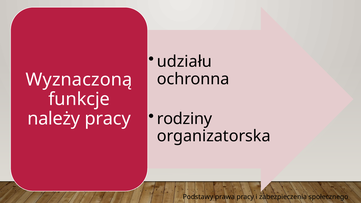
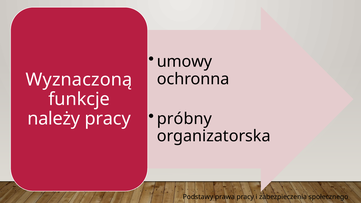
udziału: udziału -> umowy
rodziny: rodziny -> próbny
